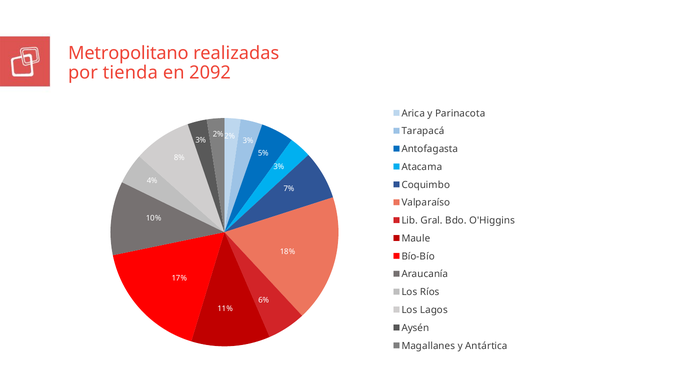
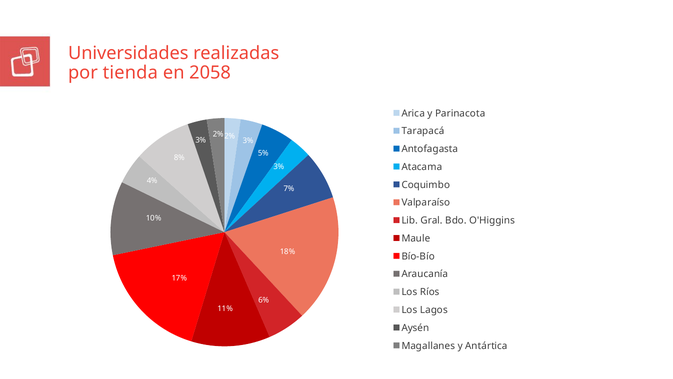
Metropolitano: Metropolitano -> Universidades
2092: 2092 -> 2058
